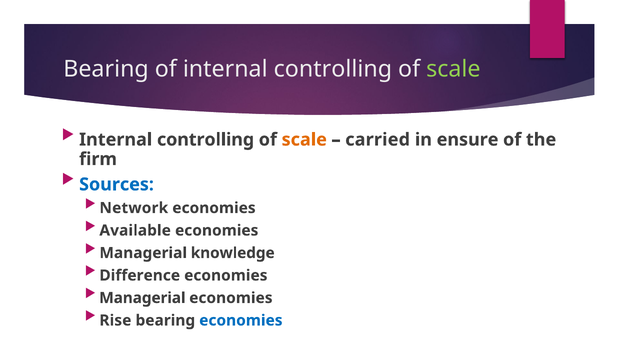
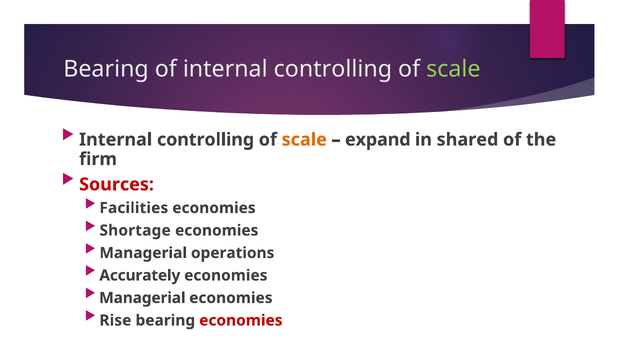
carried: carried -> expand
ensure: ensure -> shared
Sources colour: blue -> red
Network: Network -> Facilities
Available: Available -> Shortage
knowledge: knowledge -> operations
Difference: Difference -> Accurately
economies at (241, 321) colour: blue -> red
